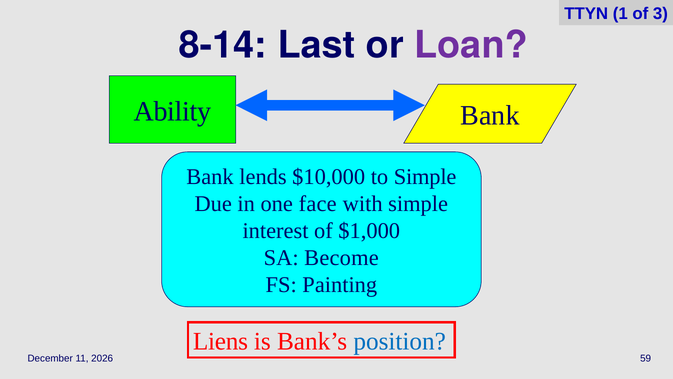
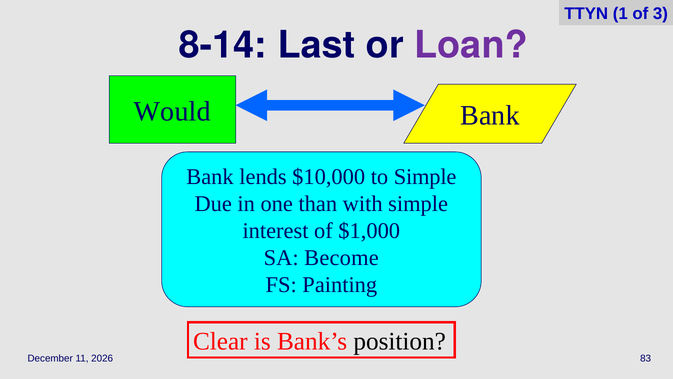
Ability: Ability -> Would
face: face -> than
Liens: Liens -> Clear
position colour: blue -> black
59: 59 -> 83
